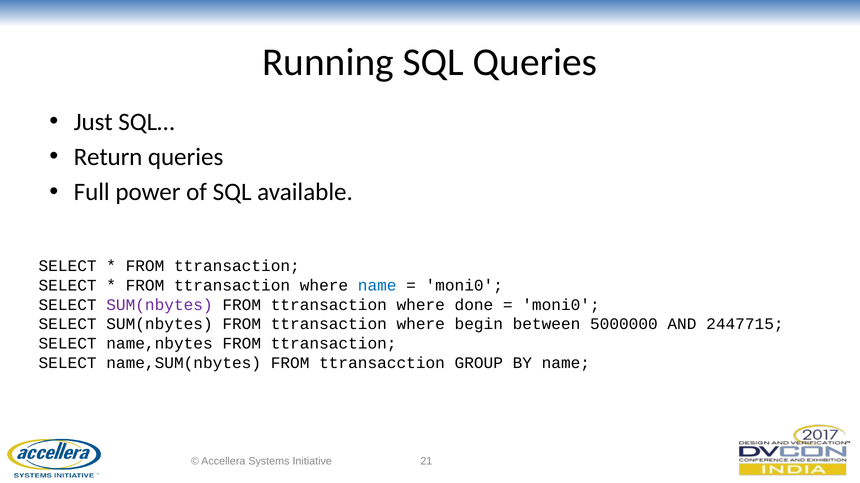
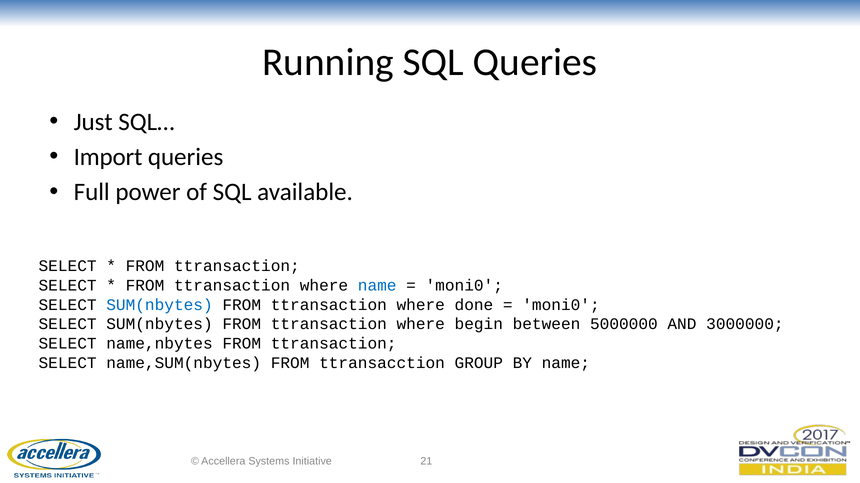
Return: Return -> Import
SUM(nbytes at (160, 305) colour: purple -> blue
2447715: 2447715 -> 3000000
